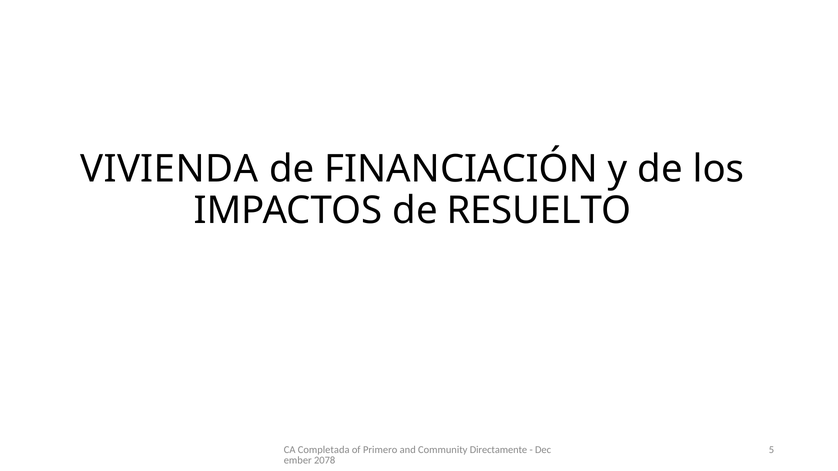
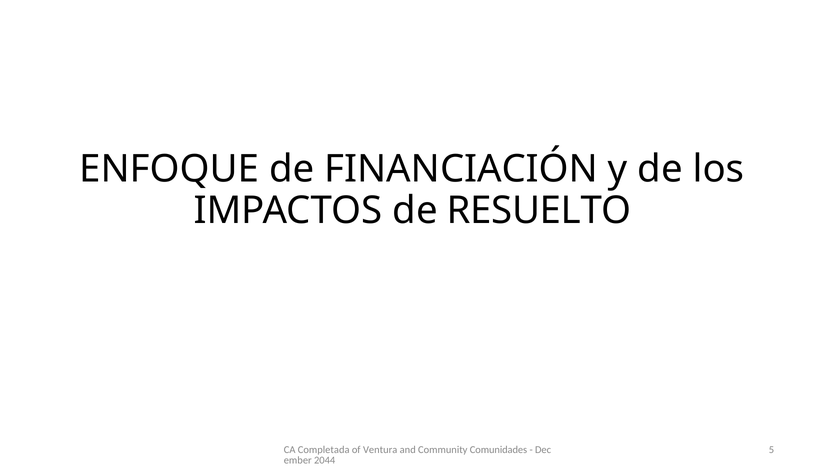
VIVIENDA: VIVIENDA -> ENFOQUE
Primero: Primero -> Ventura
Directamente: Directamente -> Comunidades
2078: 2078 -> 2044
